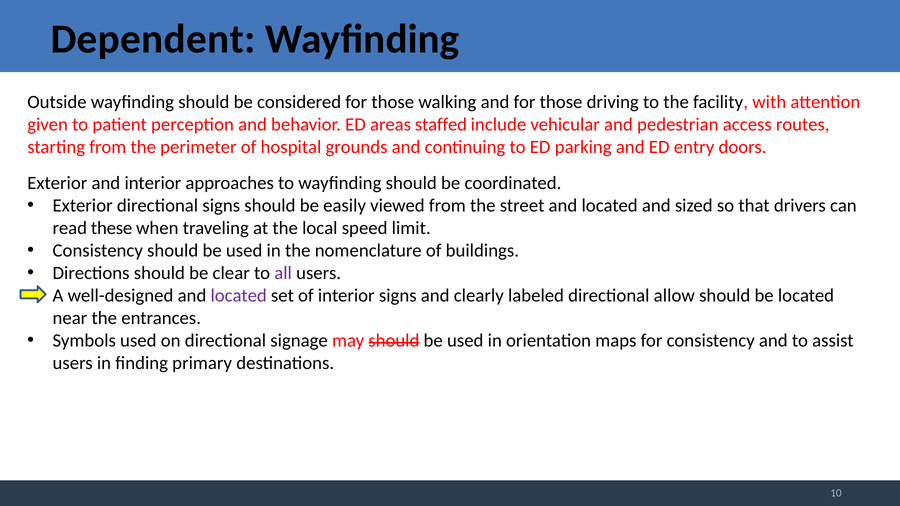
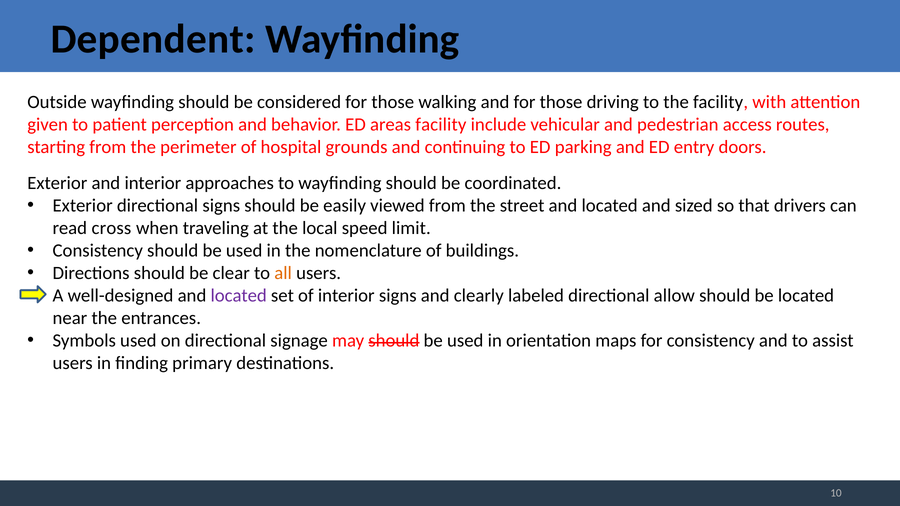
areas staffed: staffed -> facility
these: these -> cross
all colour: purple -> orange
